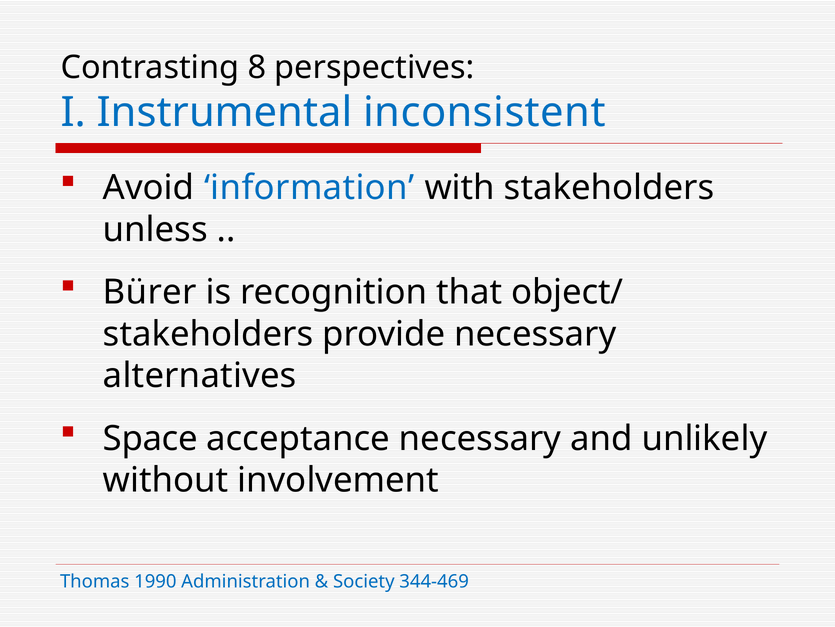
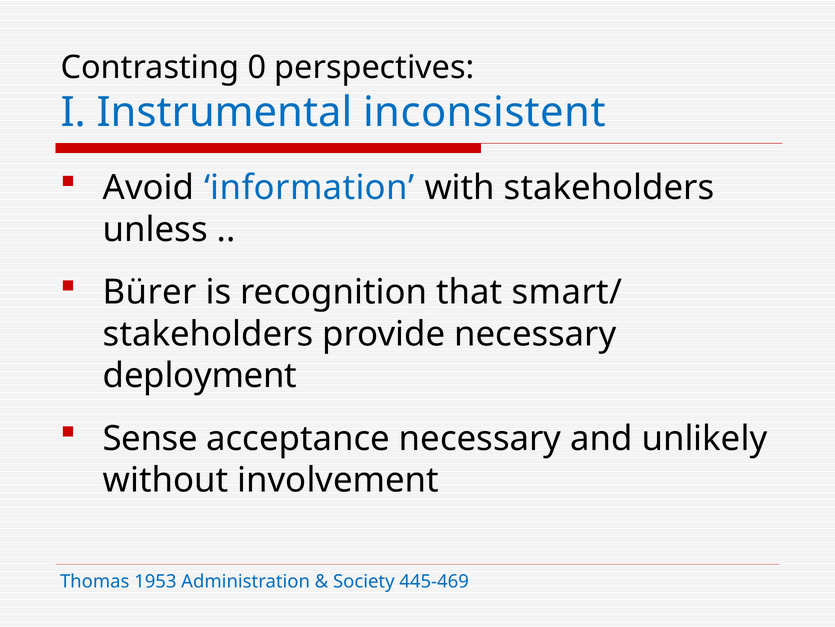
8: 8 -> 0
object/: object/ -> smart/
alternatives: alternatives -> deployment
Space: Space -> Sense
1990: 1990 -> 1953
344-469: 344-469 -> 445-469
